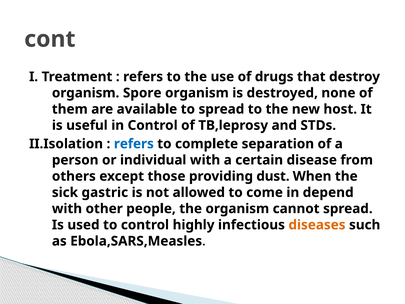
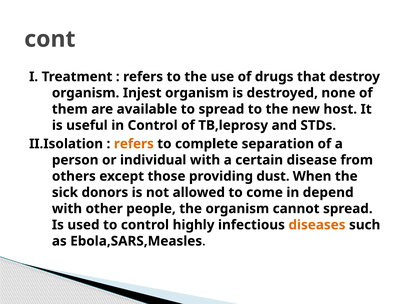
Spore: Spore -> Injest
refers at (134, 144) colour: blue -> orange
gastric: gastric -> donors
